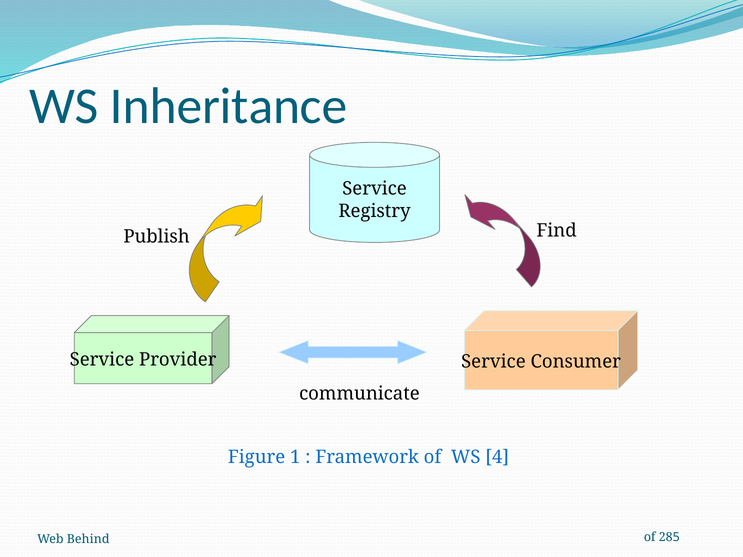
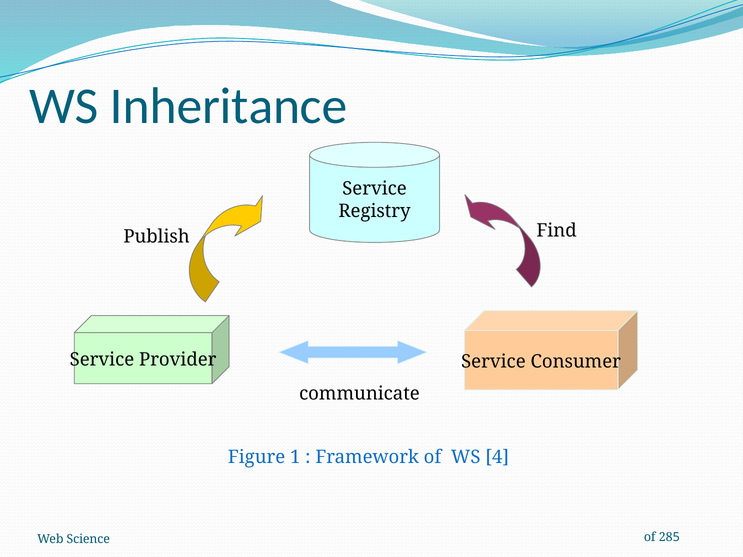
Behind: Behind -> Science
